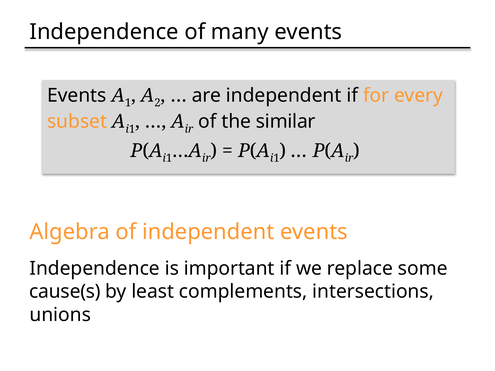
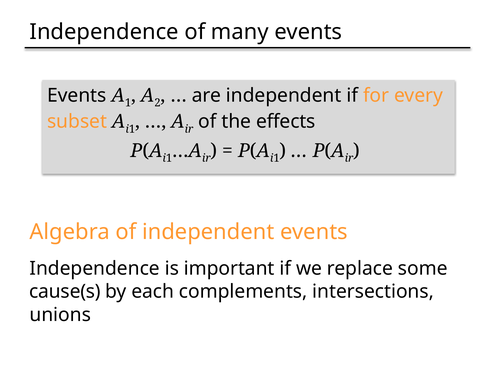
similar: similar -> effects
least: least -> each
